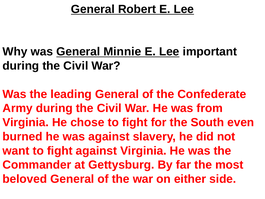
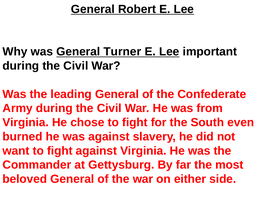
Minnie: Minnie -> Turner
